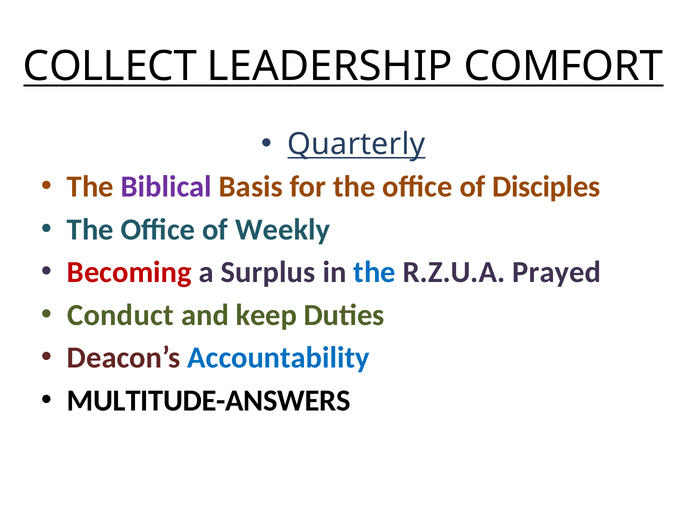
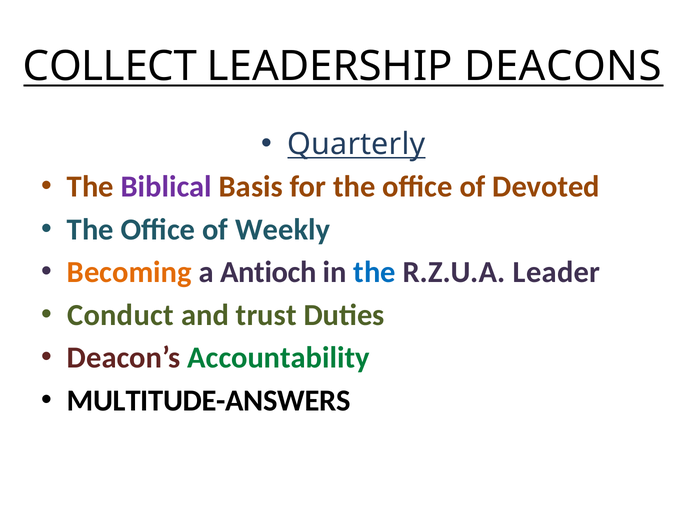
COMFORT: COMFORT -> DEACONS
Disciples: Disciples -> Devoted
Becoming colour: red -> orange
Surplus: Surplus -> Antioch
Prayed: Prayed -> Leader
keep: keep -> trust
Accountability colour: blue -> green
